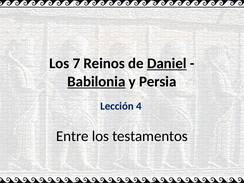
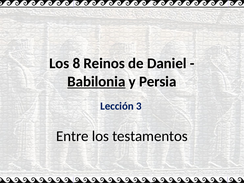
7: 7 -> 8
Daniel underline: present -> none
4: 4 -> 3
